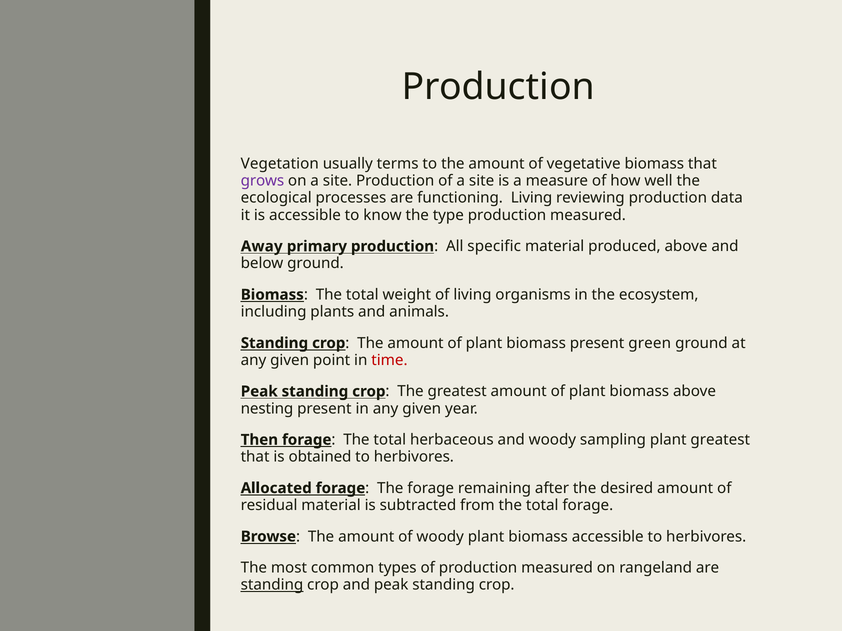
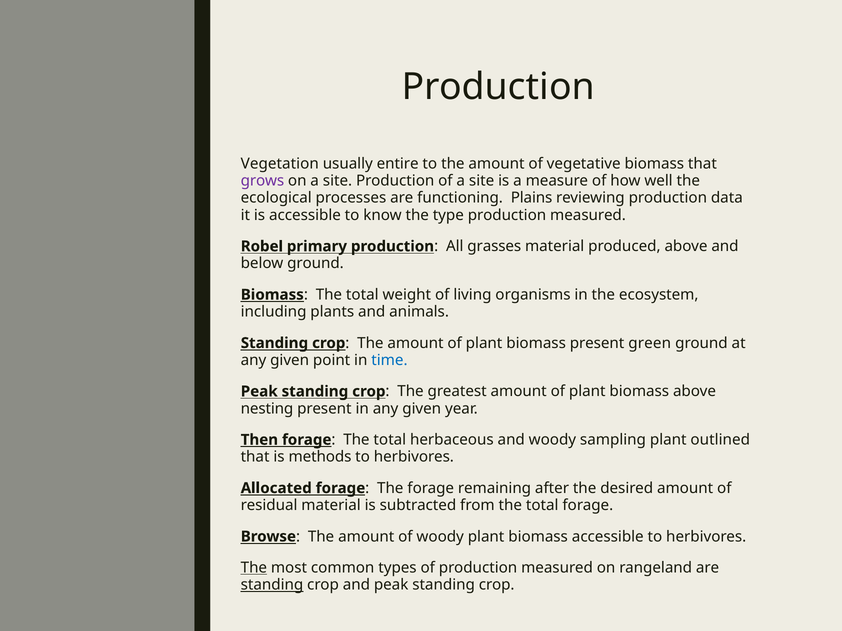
terms: terms -> entire
functioning Living: Living -> Plains
Away: Away -> Robel
specific: specific -> grasses
time colour: red -> blue
plant greatest: greatest -> outlined
obtained: obtained -> methods
The at (254, 568) underline: none -> present
